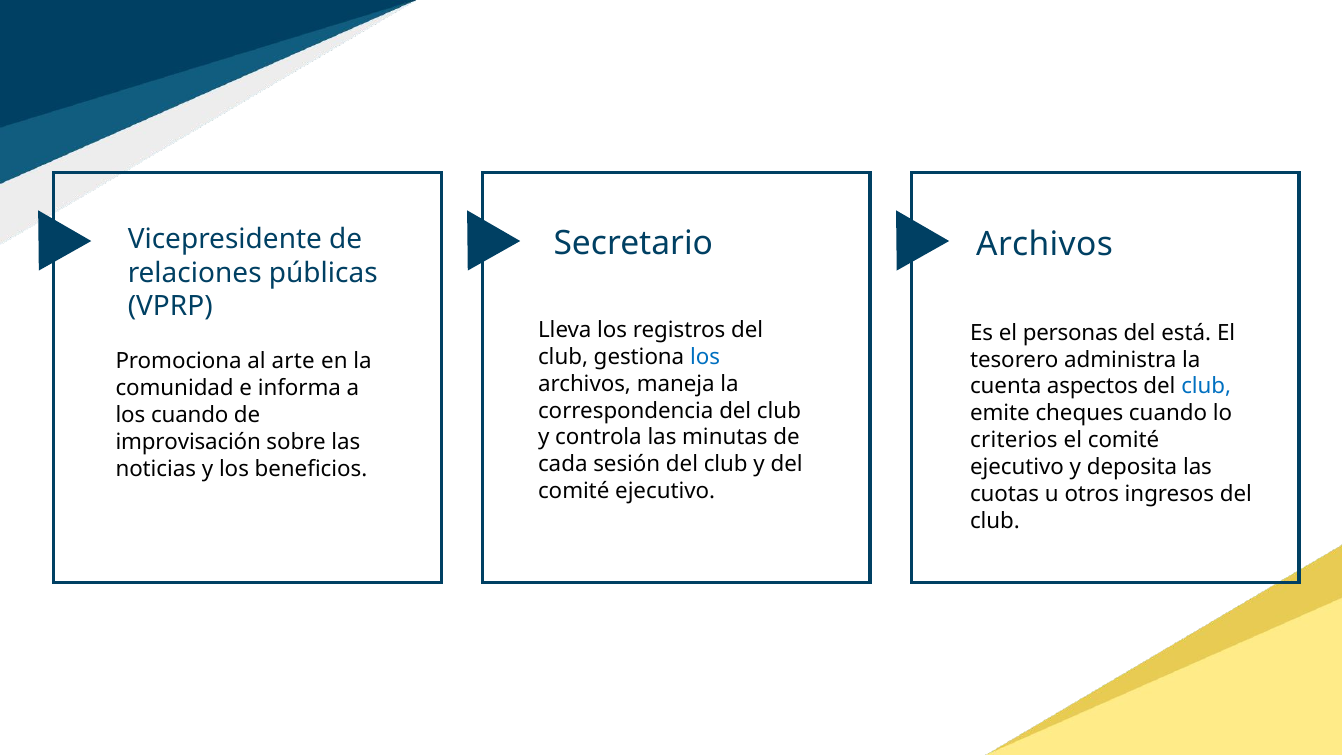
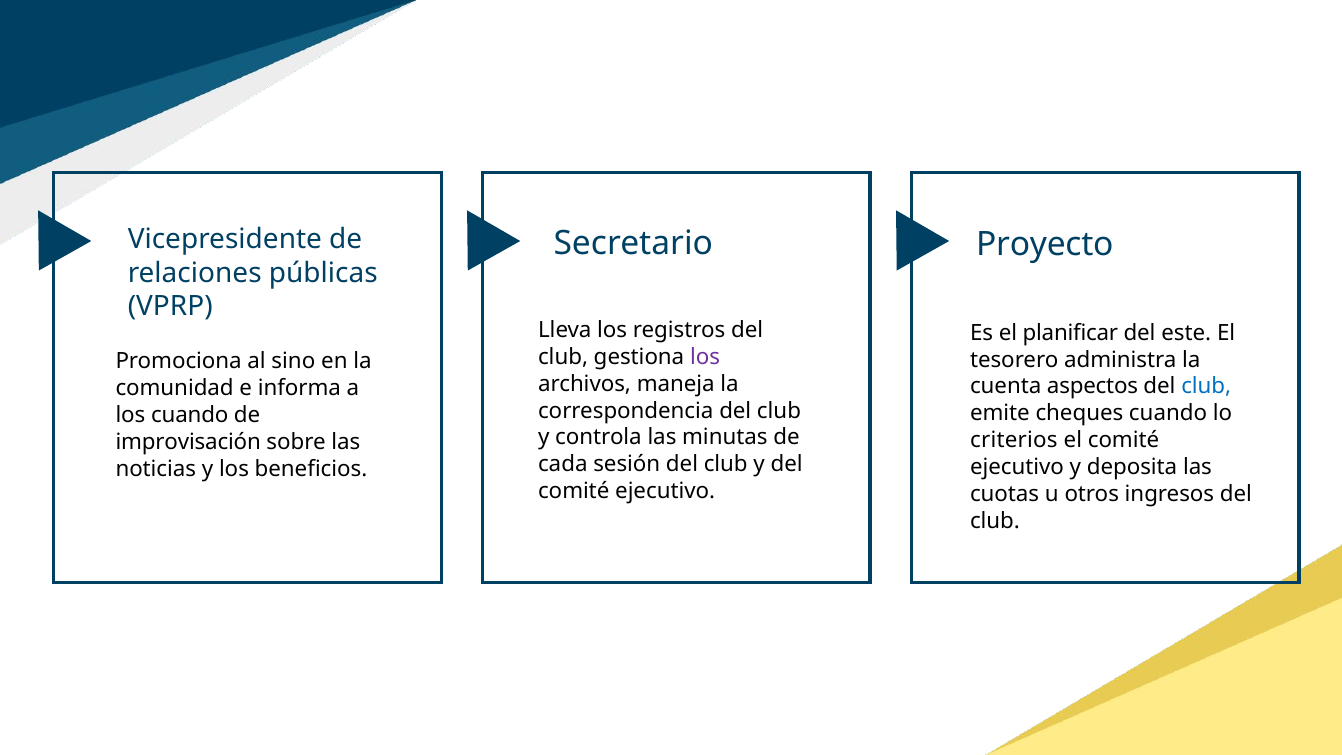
Archivos at (1045, 244): Archivos -> Proyecto
personas: personas -> planificar
está: está -> este
los at (705, 357) colour: blue -> purple
arte: arte -> sino
